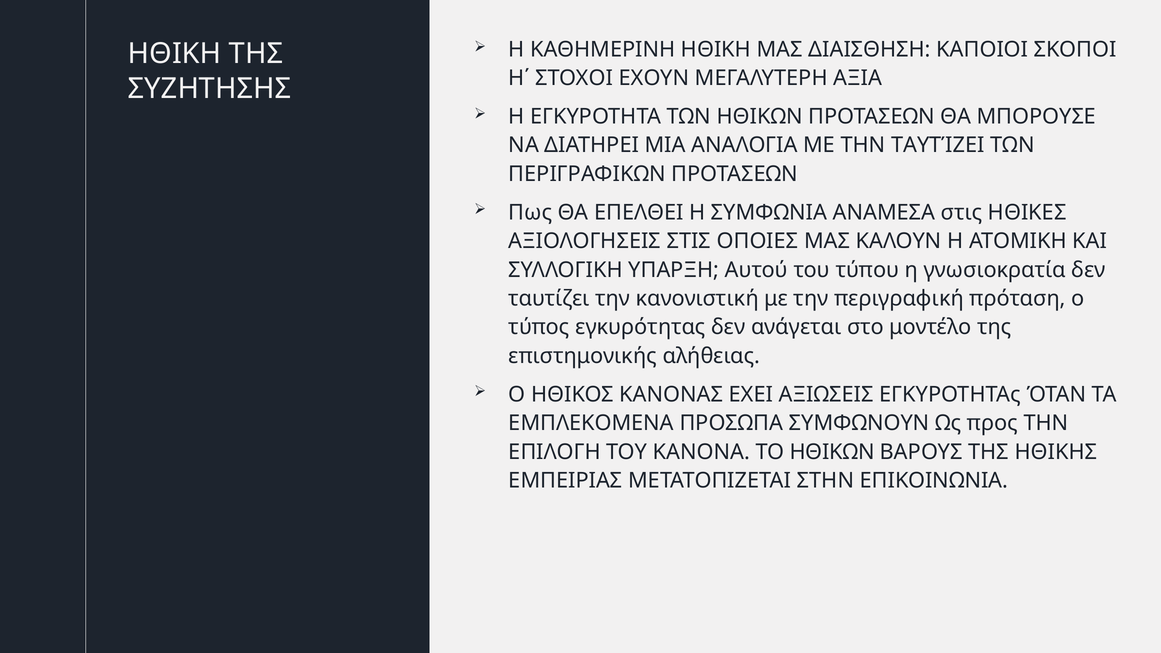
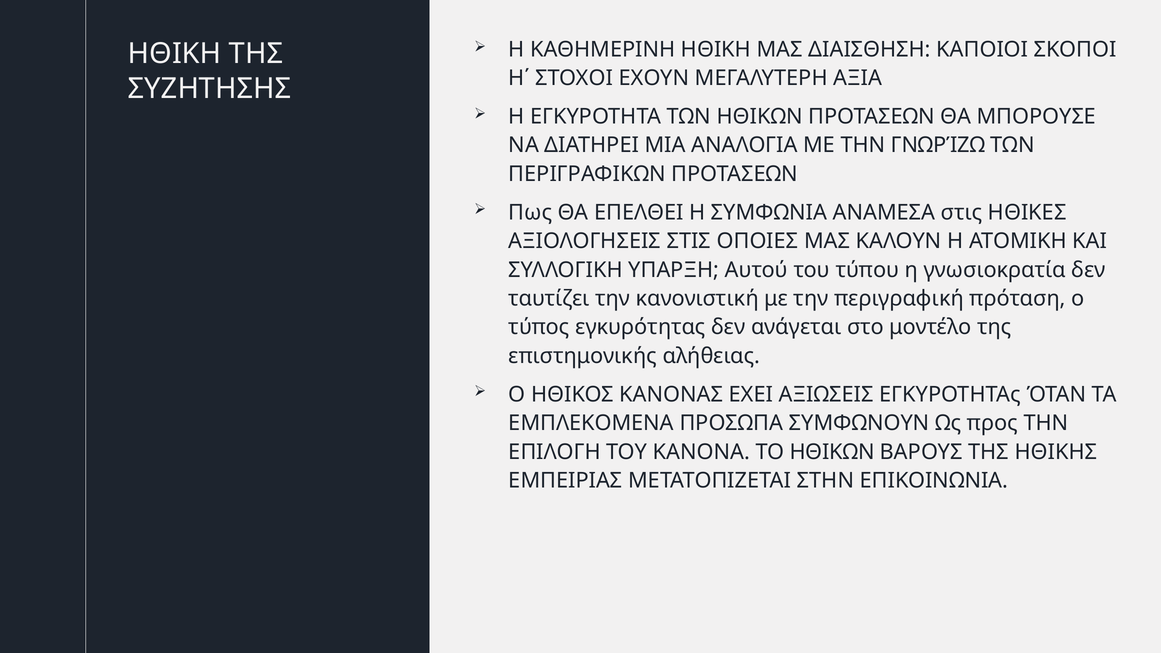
ΤΗΝ ΤΑΥΤΊΖΕΙ: ΤΑΥΤΊΖΕΙ -> ΓΝΩΡΊΖΩ
